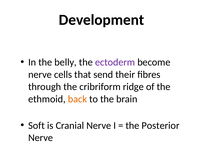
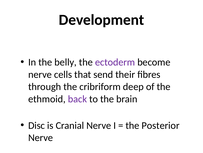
ridge: ridge -> deep
back colour: orange -> purple
Soft: Soft -> Disc
